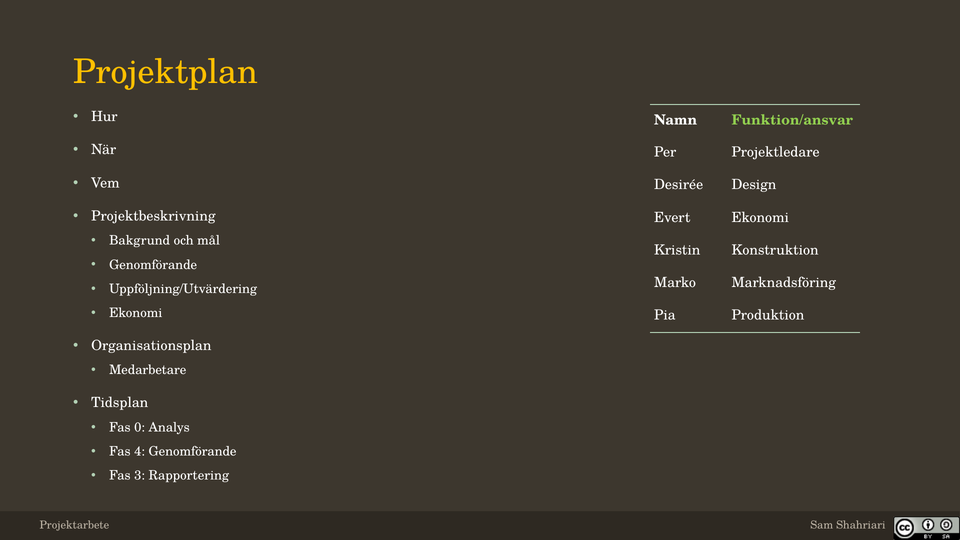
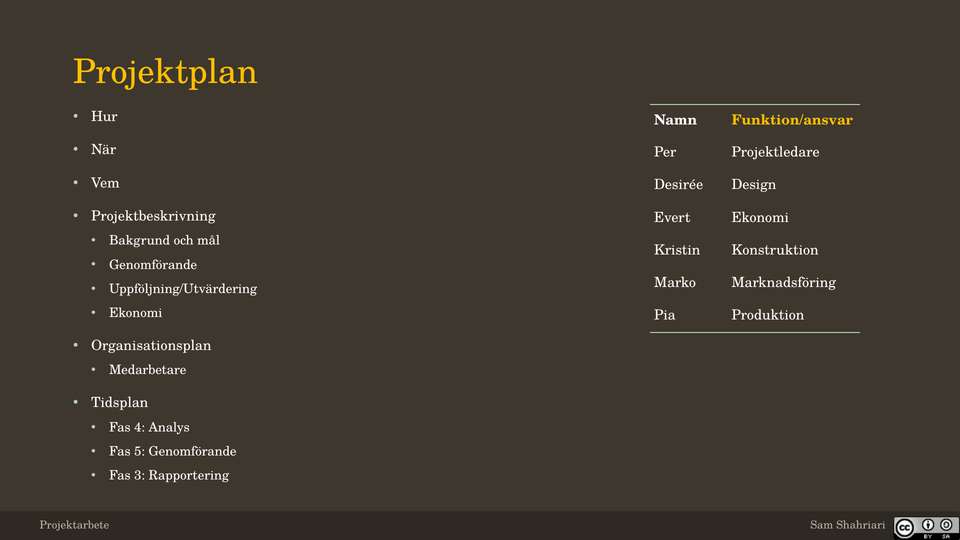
Funktion/ansvar colour: light green -> yellow
0: 0 -> 4
4: 4 -> 5
